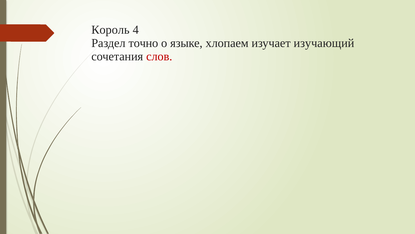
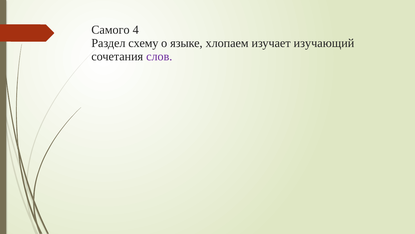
Король: Король -> Самого
точно: точно -> схему
слов colour: red -> purple
